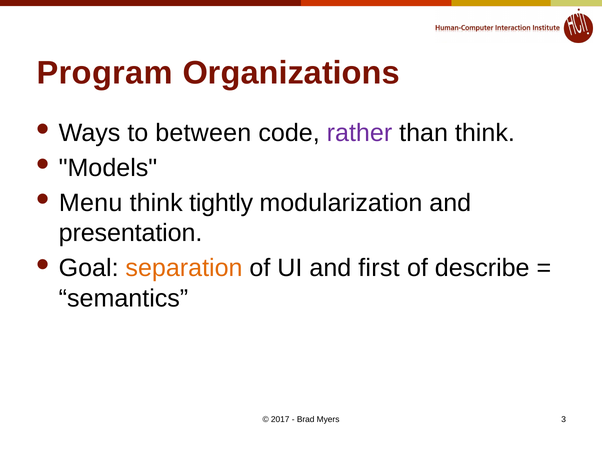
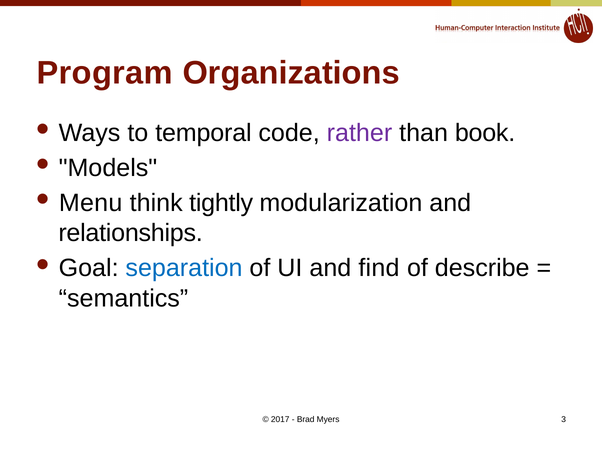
between: between -> temporal
than think: think -> book
presentation: presentation -> relationships
separation colour: orange -> blue
first: first -> find
